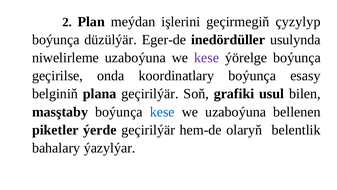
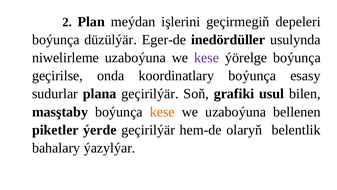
çyzylyp: çyzylyp -> depeleri
belginiň: belginiň -> sudurlar
kese at (162, 112) colour: blue -> orange
